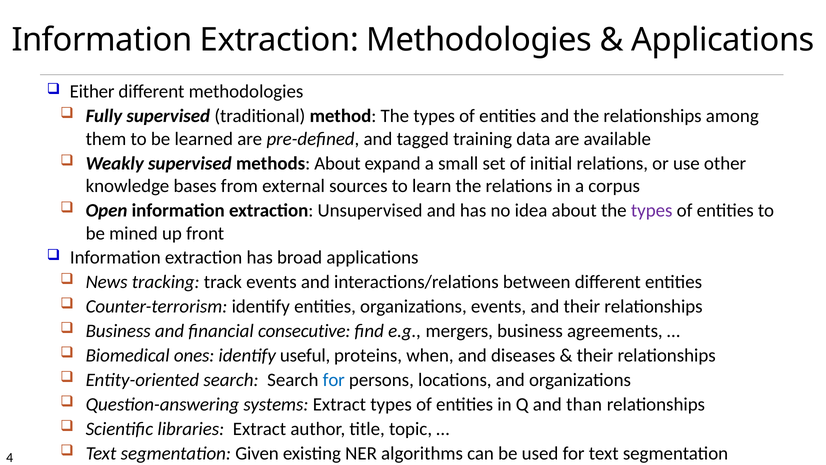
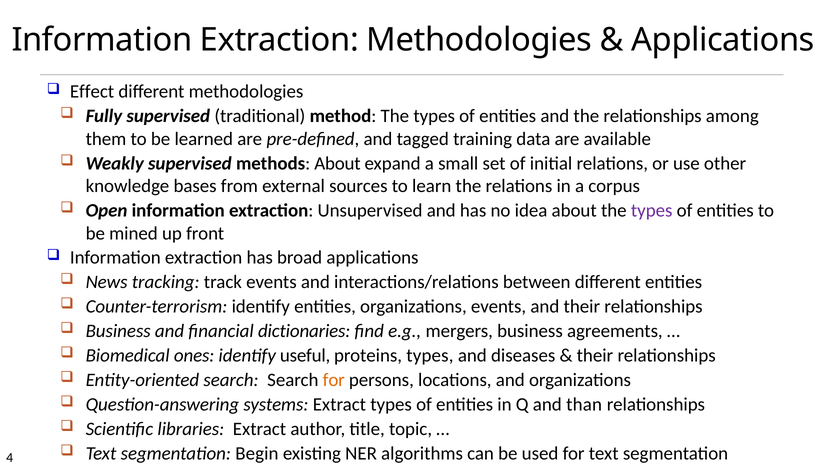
Either: Either -> Effect
consecutive: consecutive -> dictionaries
proteins when: when -> types
for at (334, 380) colour: blue -> orange
Given: Given -> Begin
